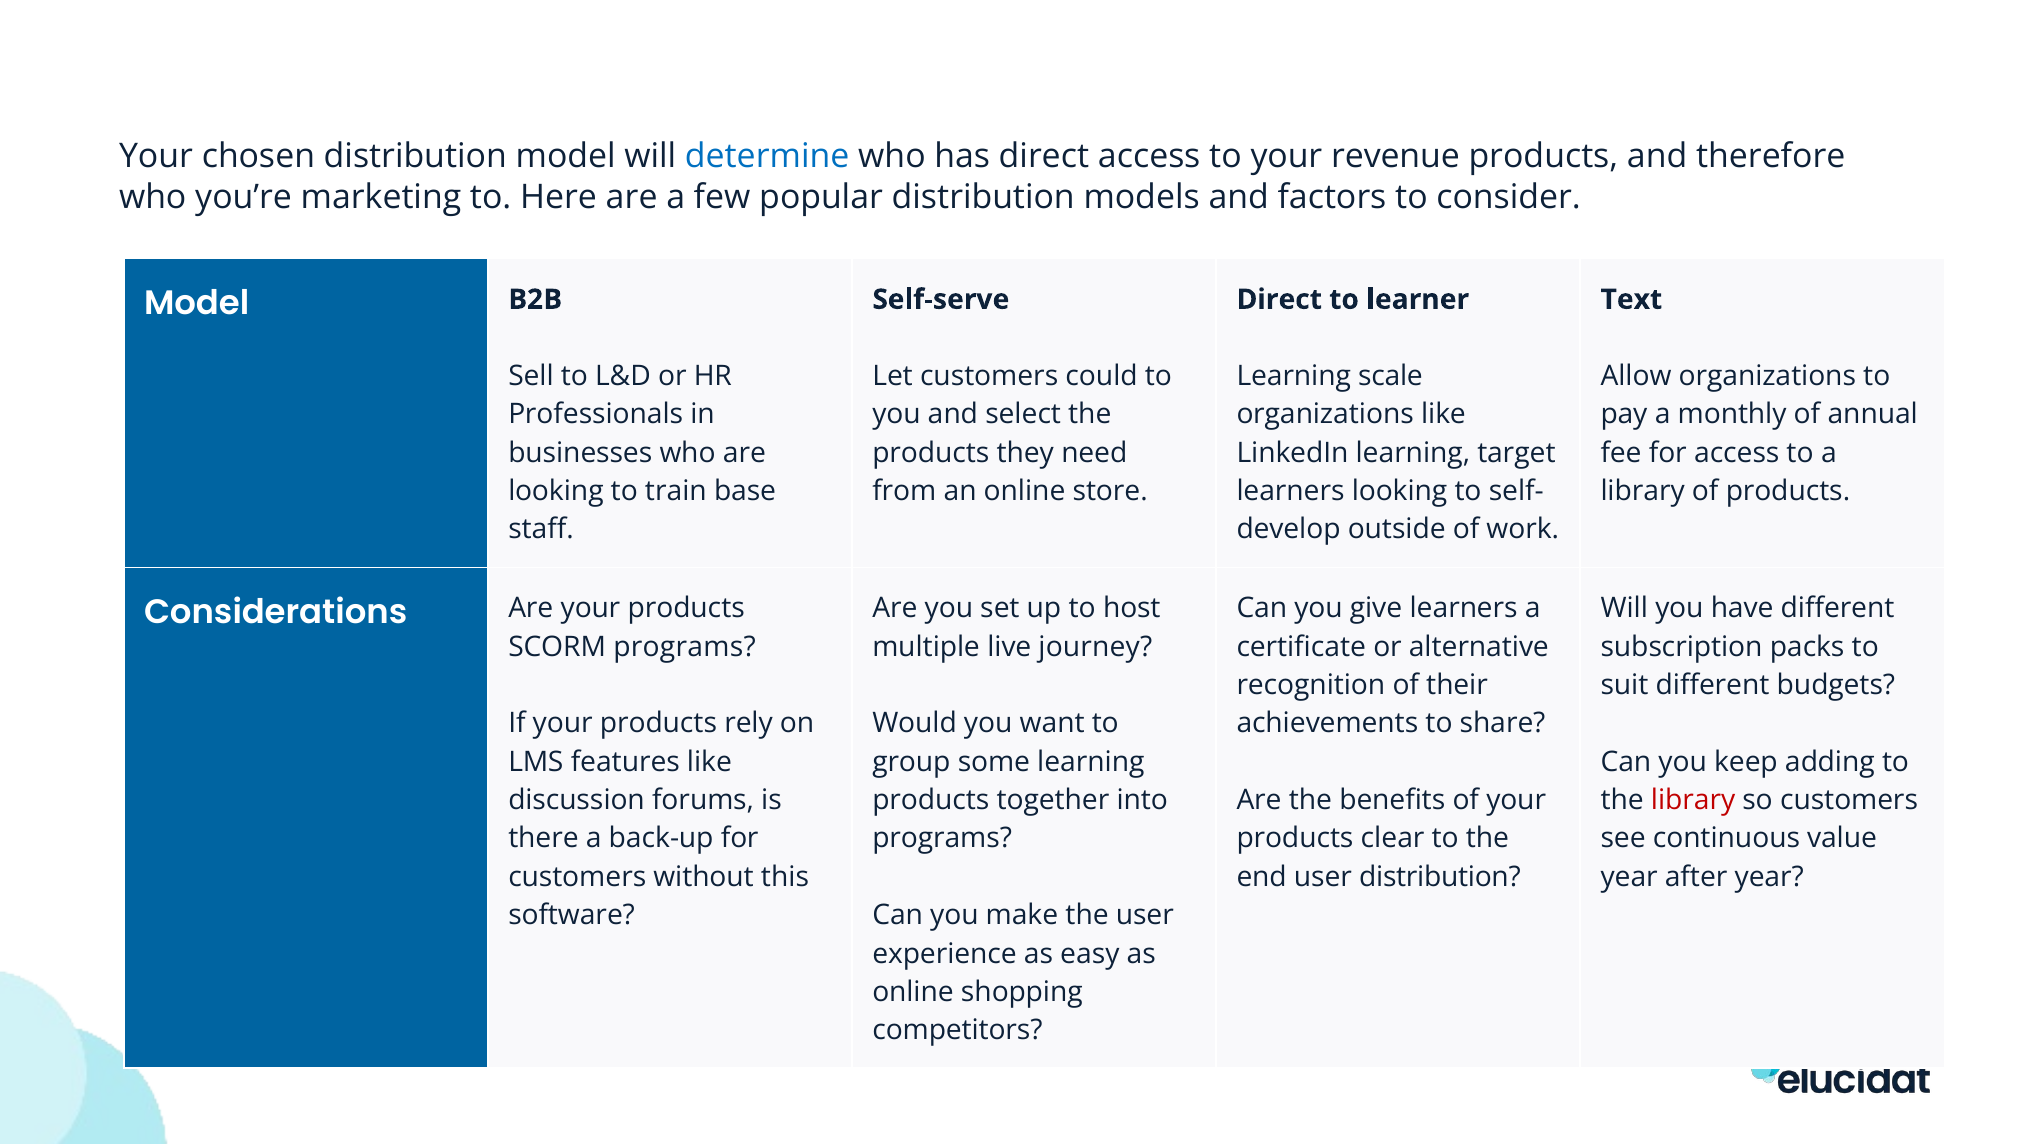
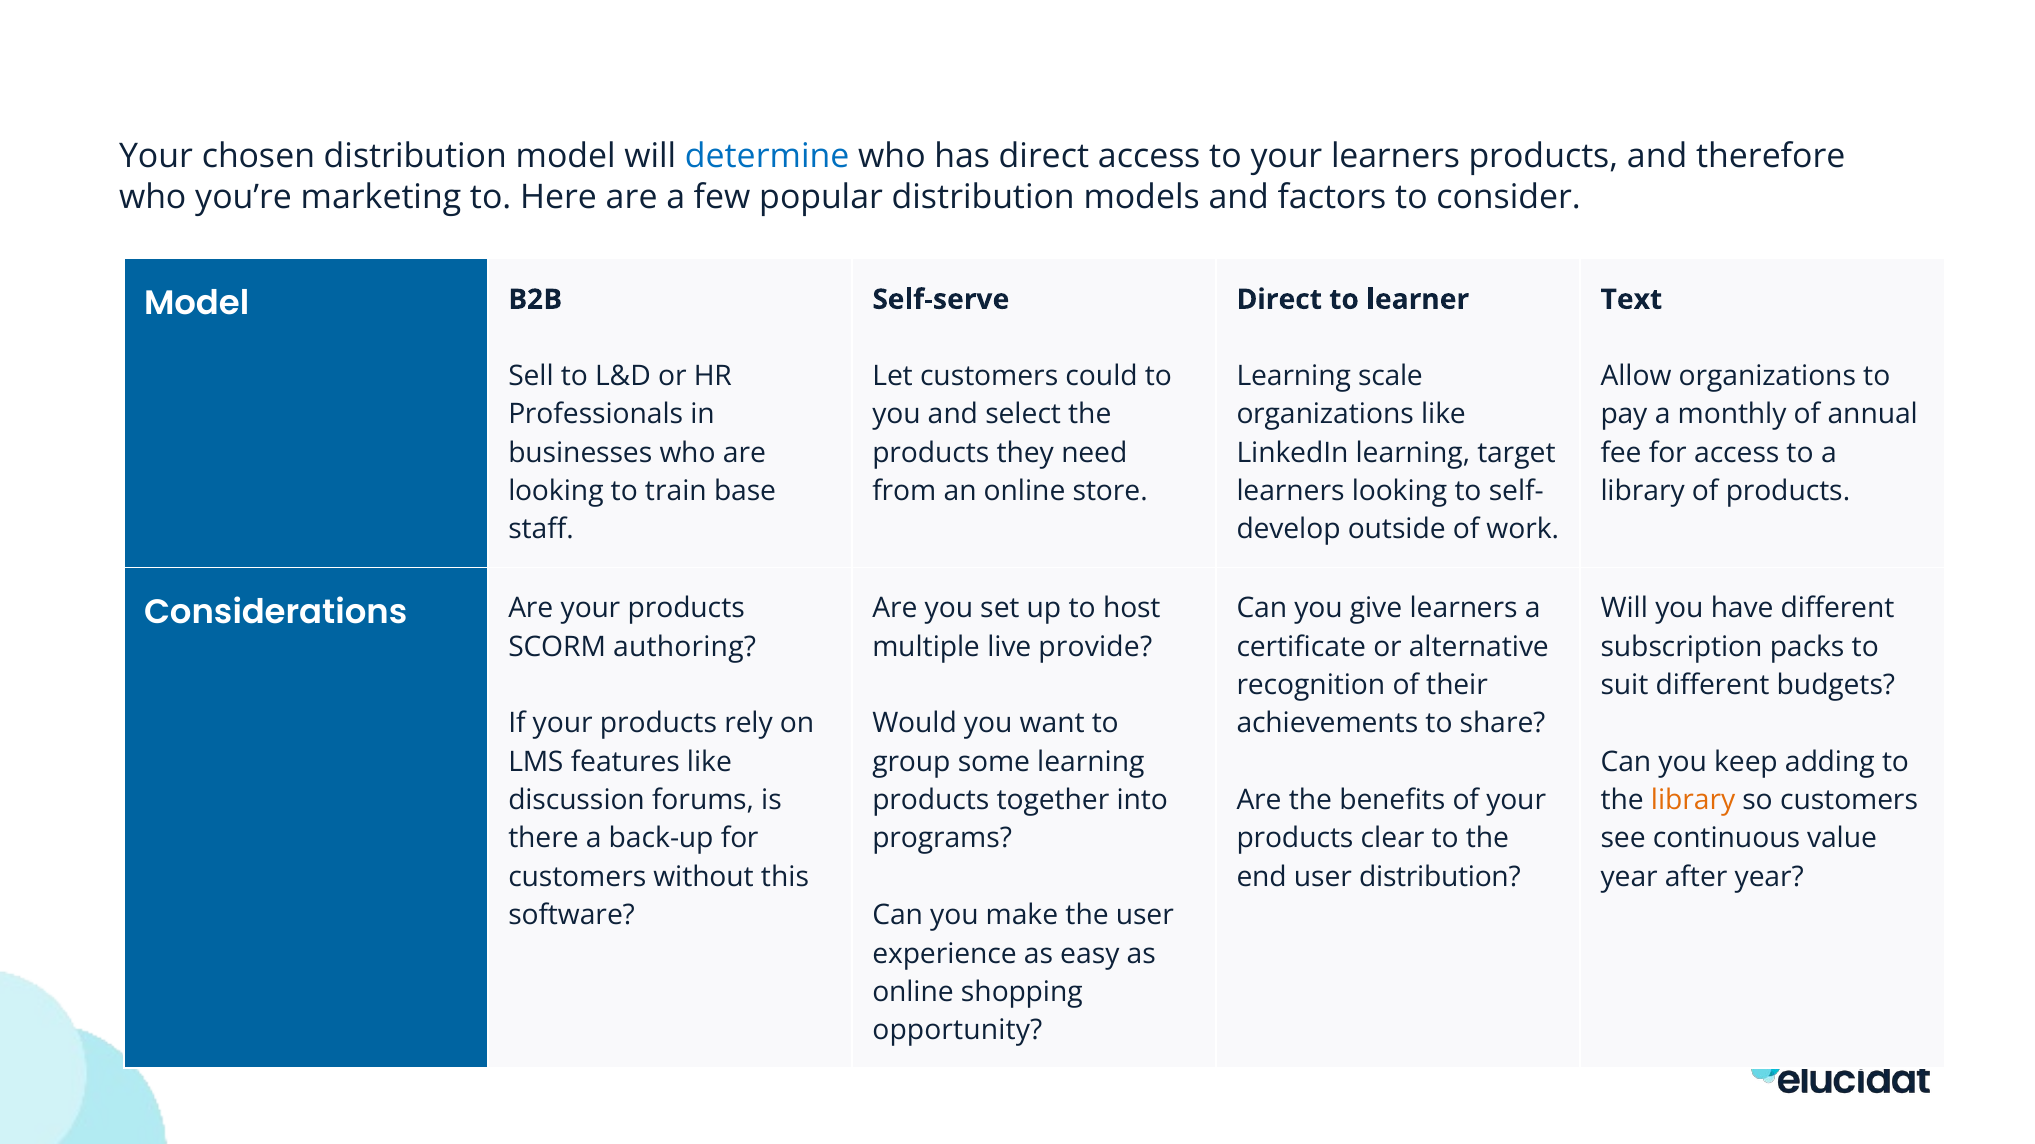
your revenue: revenue -> learners
SCORM programs: programs -> authoring
journey: journey -> provide
library at (1693, 801) colour: red -> orange
competitors: competitors -> opportunity
